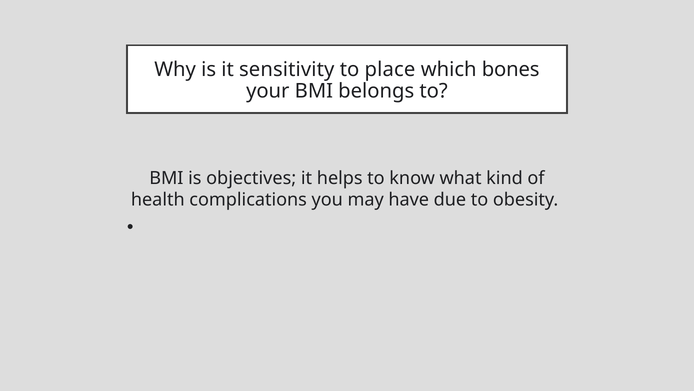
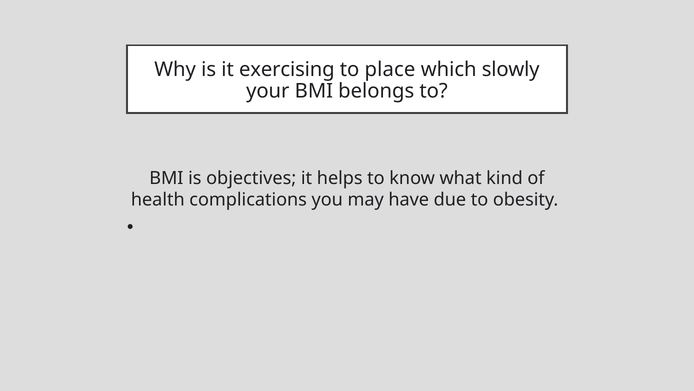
sensitivity: sensitivity -> exercising
bones: bones -> slowly
